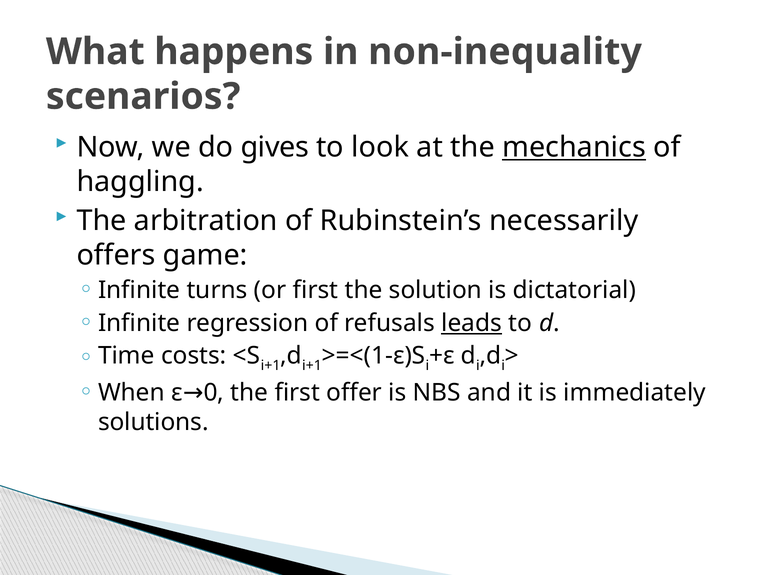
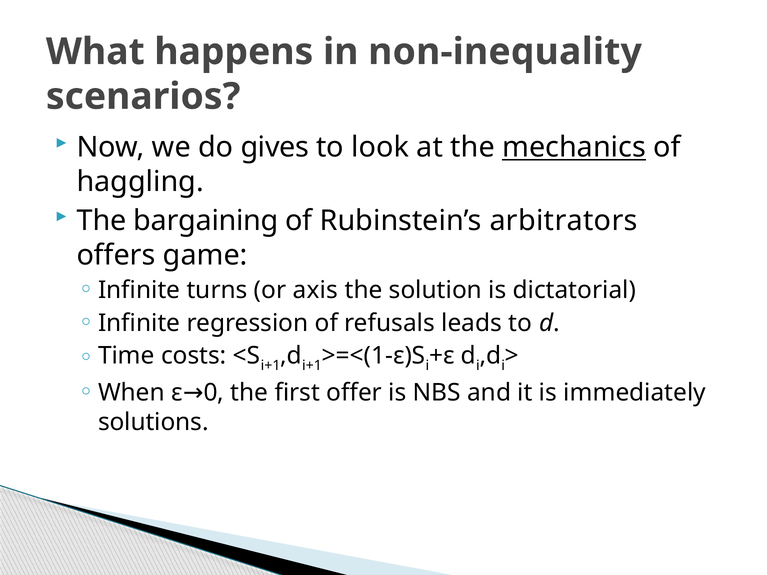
arbitration: arbitration -> bargaining
necessarily: necessarily -> arbitrators
or first: first -> axis
leads underline: present -> none
